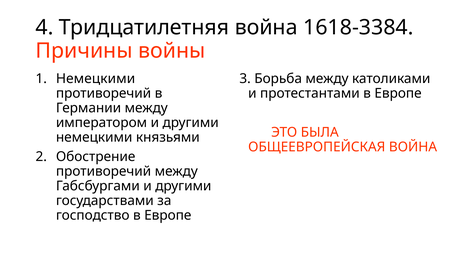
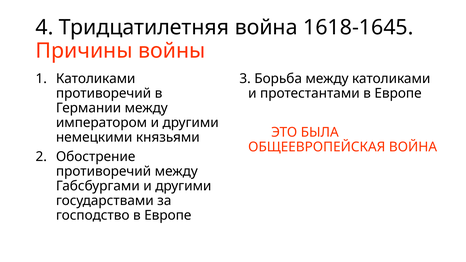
1618-3384: 1618-3384 -> 1618-1645
Немецкими at (96, 79): Немецкими -> Католиками
